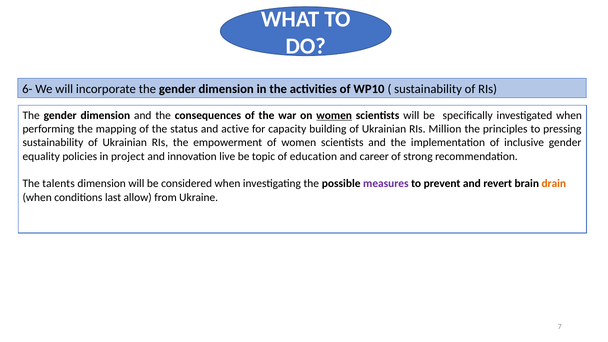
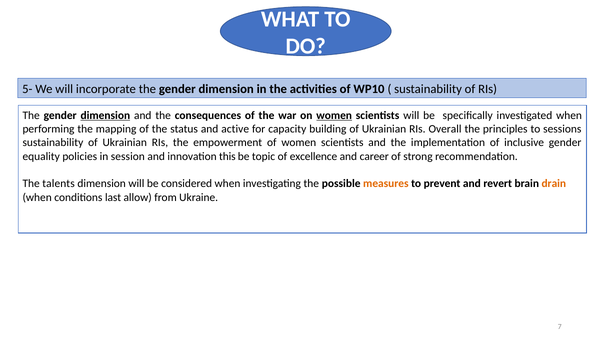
6-: 6- -> 5-
dimension at (105, 115) underline: none -> present
Million: Million -> Overall
pressing: pressing -> sessions
project: project -> session
live: live -> this
education: education -> excellence
measures colour: purple -> orange
